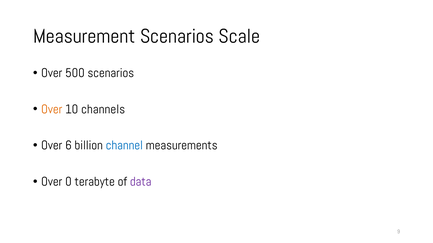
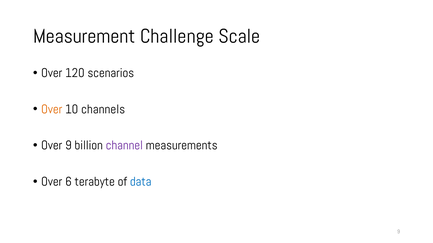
Measurement Scenarios: Scenarios -> Challenge
500: 500 -> 120
Over 6: 6 -> 9
channel colour: blue -> purple
0: 0 -> 6
data colour: purple -> blue
